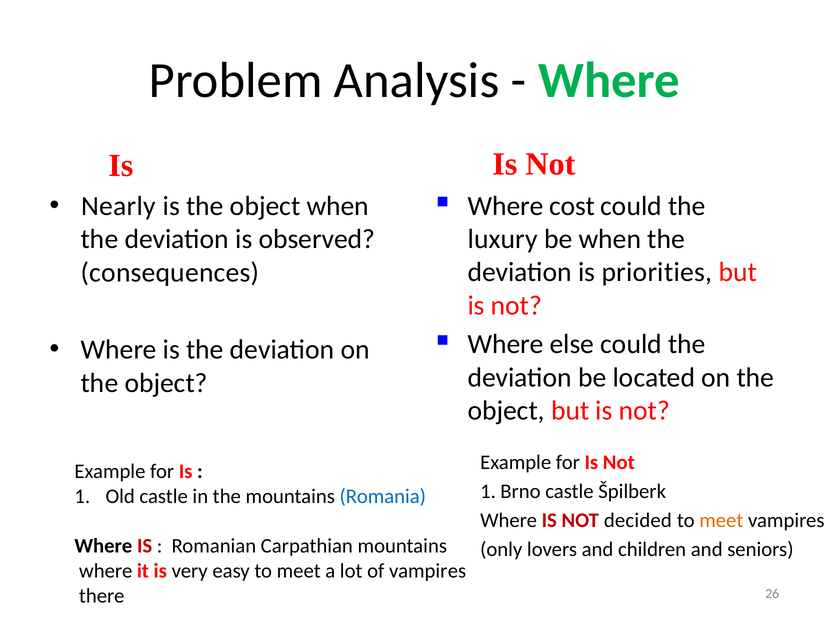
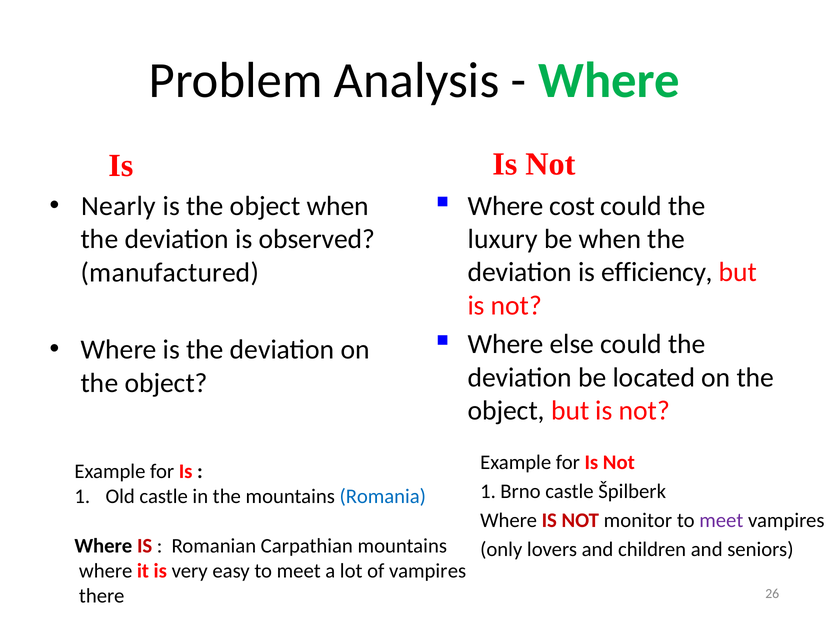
priorities: priorities -> efficiency
consequences: consequences -> manufactured
decided: decided -> monitor
meet at (721, 520) colour: orange -> purple
